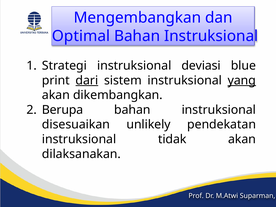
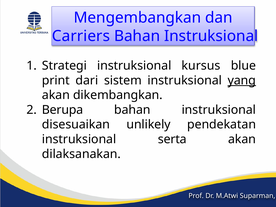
Optimal: Optimal -> Carriers
deviasi: deviasi -> kursus
dari underline: present -> none
tidak: tidak -> serta
